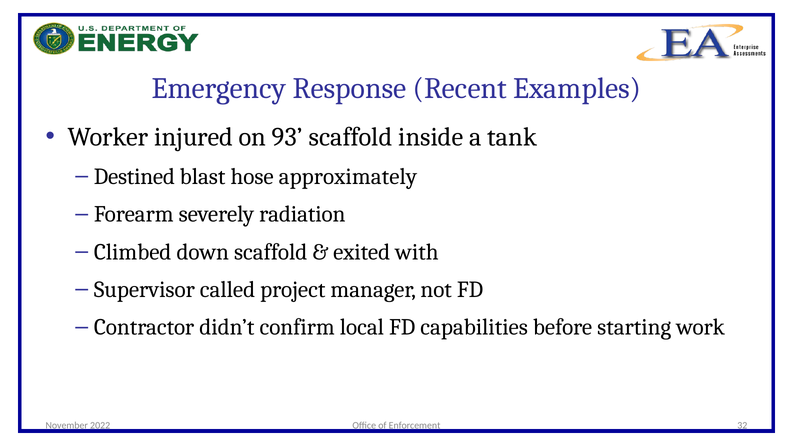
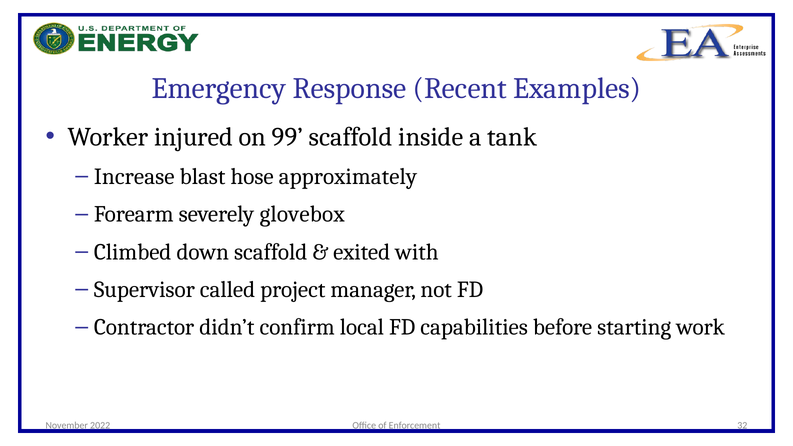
93: 93 -> 99
Destined: Destined -> Increase
radiation: radiation -> glovebox
